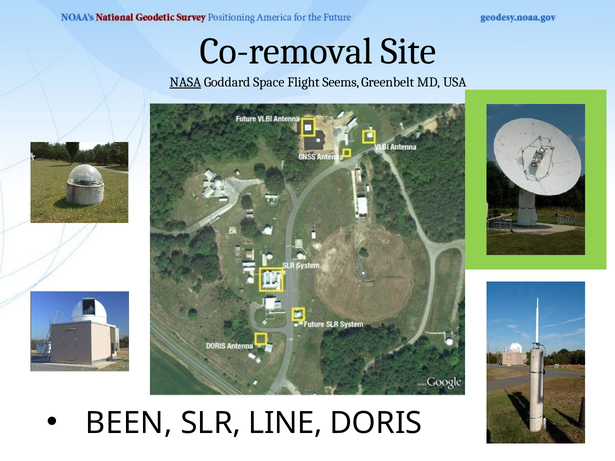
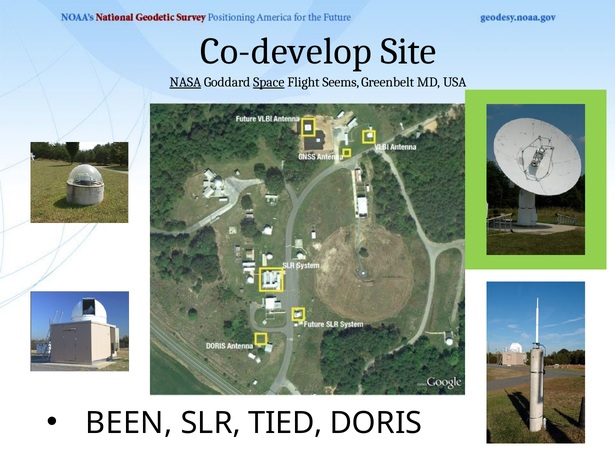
Co-removal: Co-removal -> Co-develop
Space underline: none -> present
LINE: LINE -> TIED
